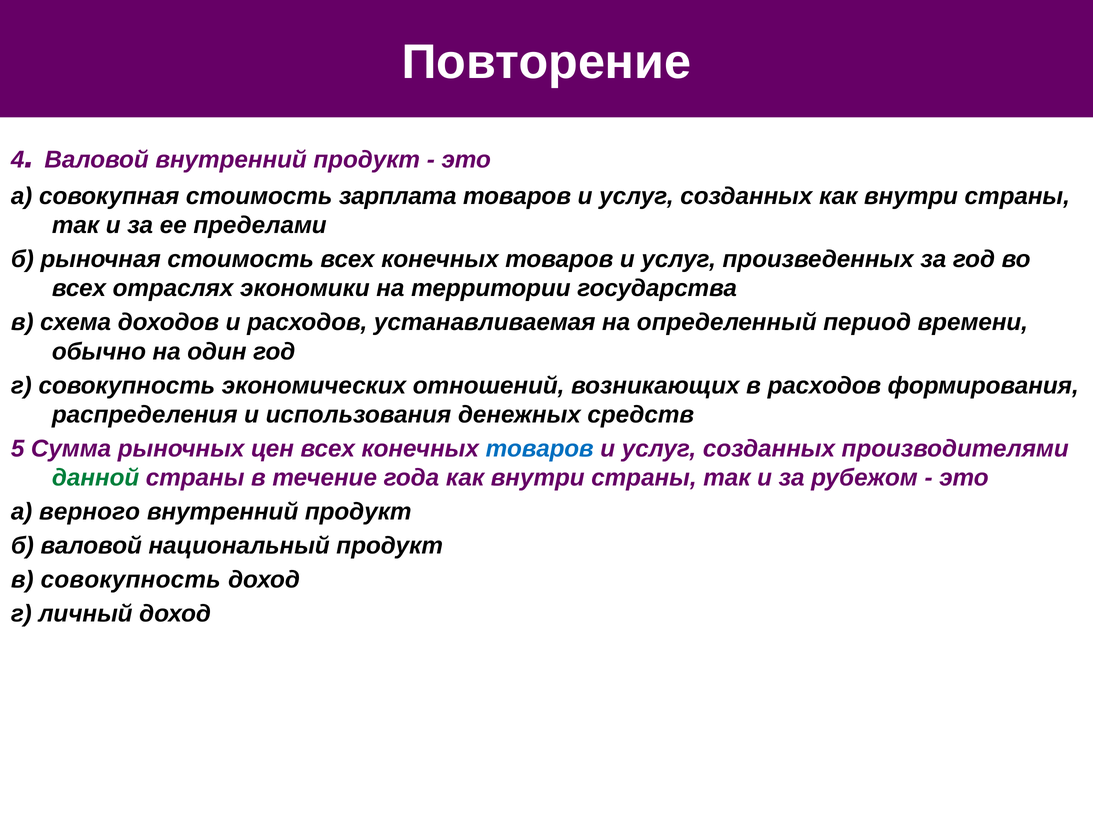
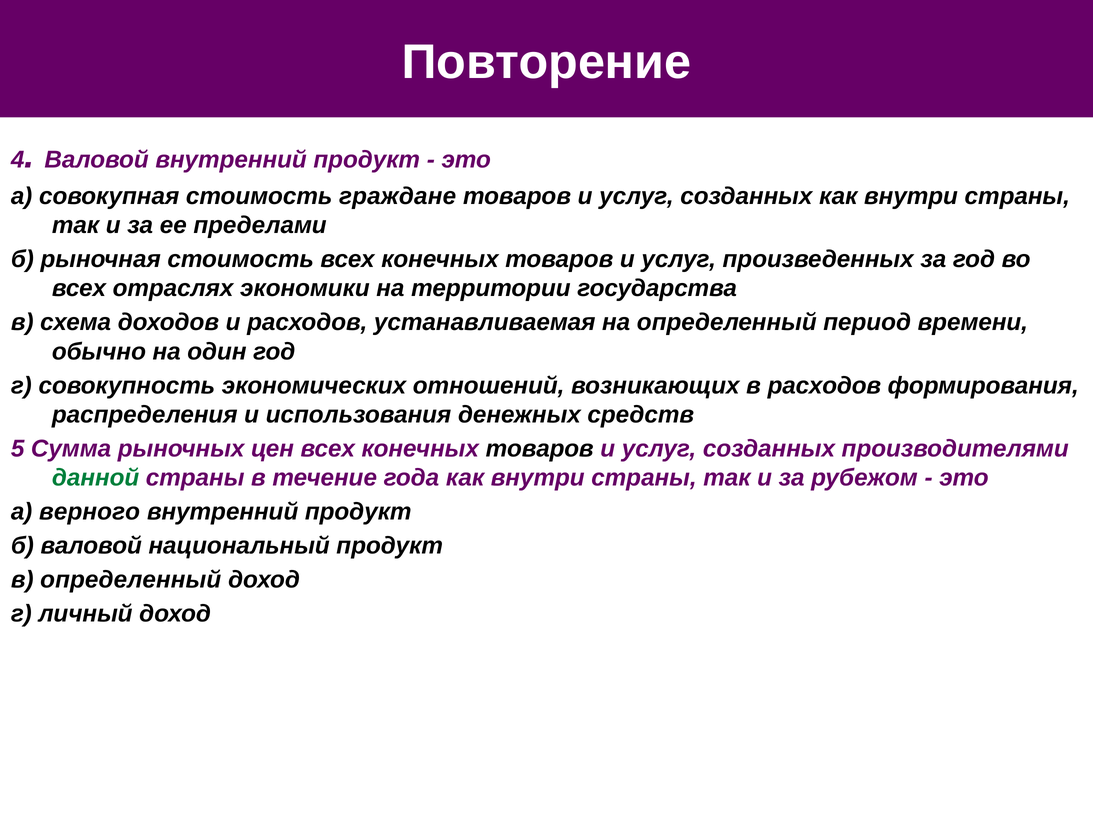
зарплата: зарплата -> граждане
товаров at (540, 449) colour: blue -> black
в совокупность: совокупность -> определенный
